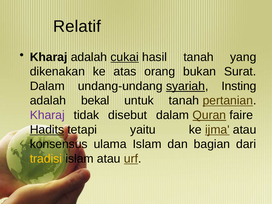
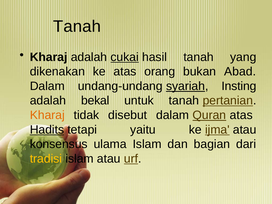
Relatif at (77, 26): Relatif -> Tanah
Surat: Surat -> Abad
Kharaj at (47, 115) colour: purple -> orange
Quran faire: faire -> atas
